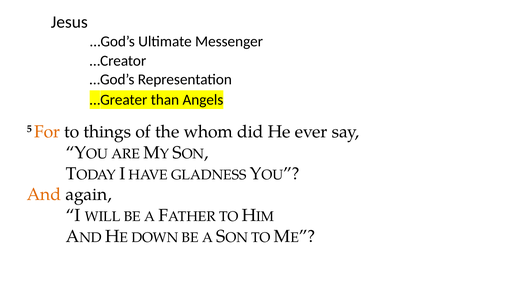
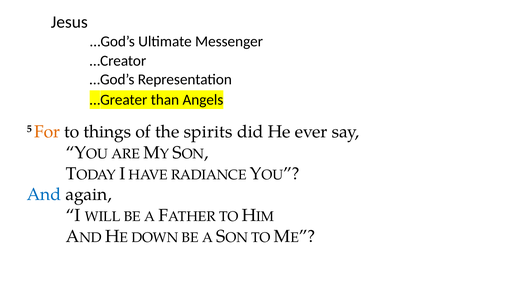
whom: whom -> spirits
GLADNESS: GLADNESS -> RADIANCE
And colour: orange -> blue
